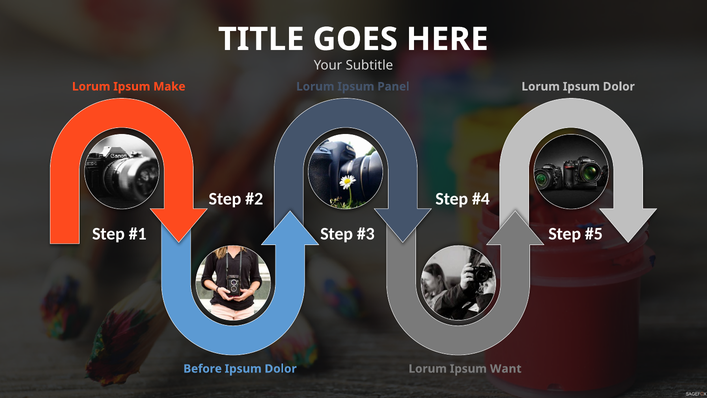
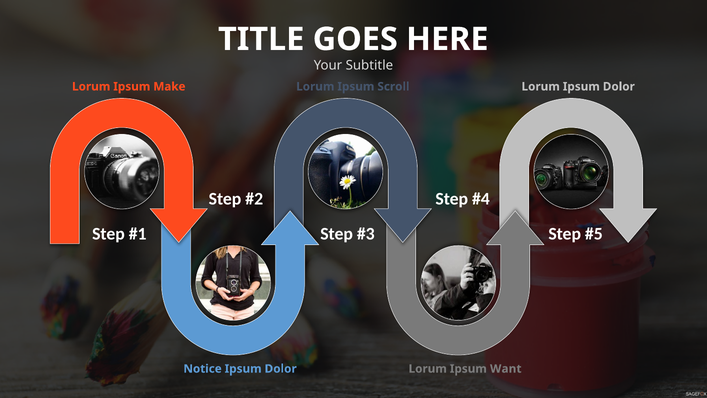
Panel: Panel -> Scroll
Before: Before -> Notice
